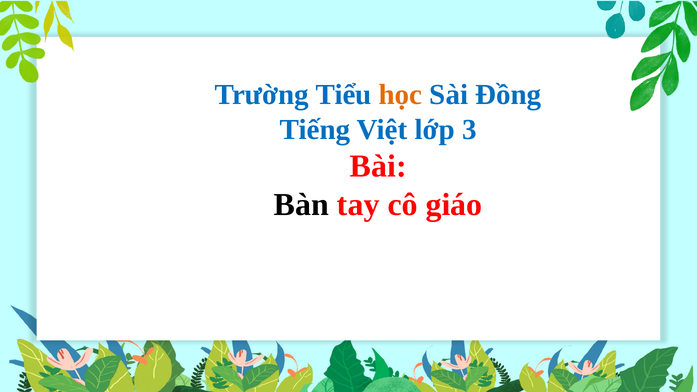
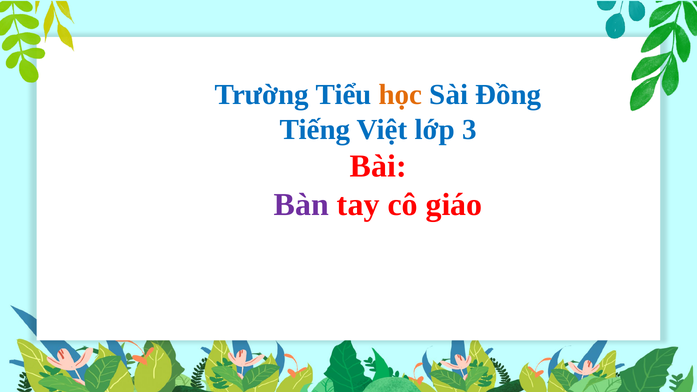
Bàn colour: black -> purple
